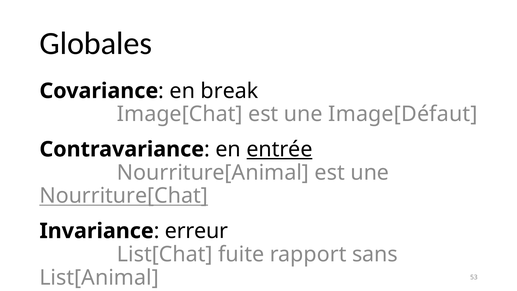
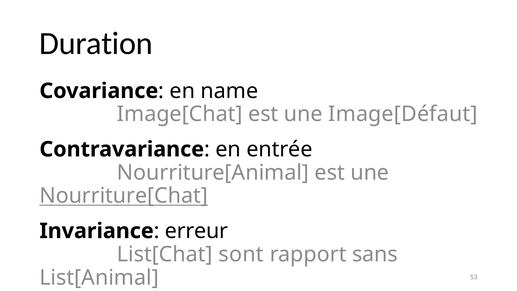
Globales: Globales -> Duration
break: break -> name
entrée underline: present -> none
fuite: fuite -> sont
